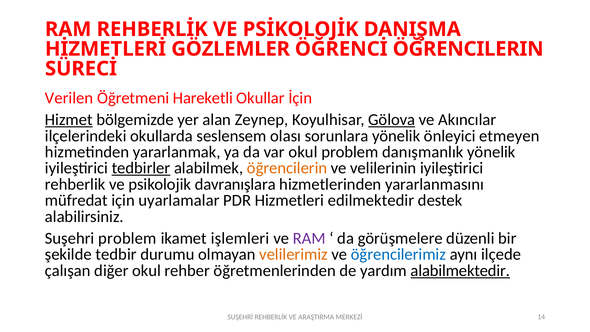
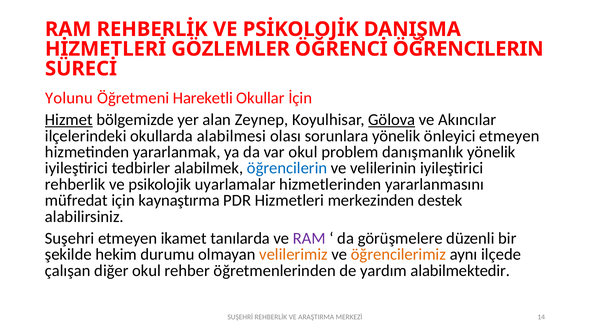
Verilen: Verilen -> Yolunu
seslensem: seslensem -> alabilmesi
tedbirler underline: present -> none
öğrencilerin at (287, 168) colour: orange -> blue
davranışlara: davranışlara -> uyarlamalar
uyarlamalar: uyarlamalar -> kaynaştırma
edilmektedir: edilmektedir -> merkezinden
Suşehri problem: problem -> etmeyen
işlemleri: işlemleri -> tanılarda
tedbir: tedbir -> hekim
öğrencilerimiz colour: blue -> orange
alabilmektedir underline: present -> none
